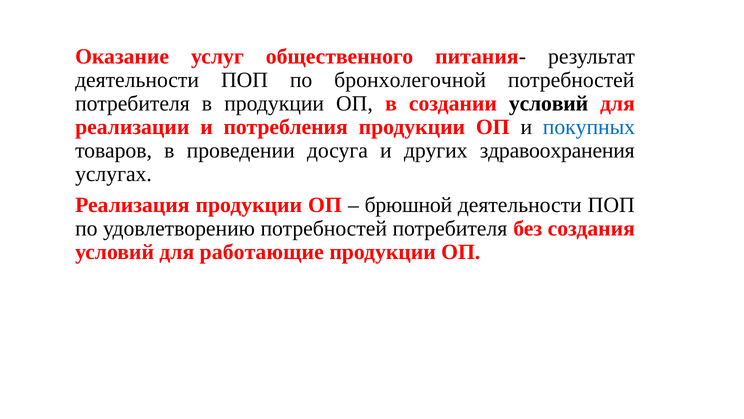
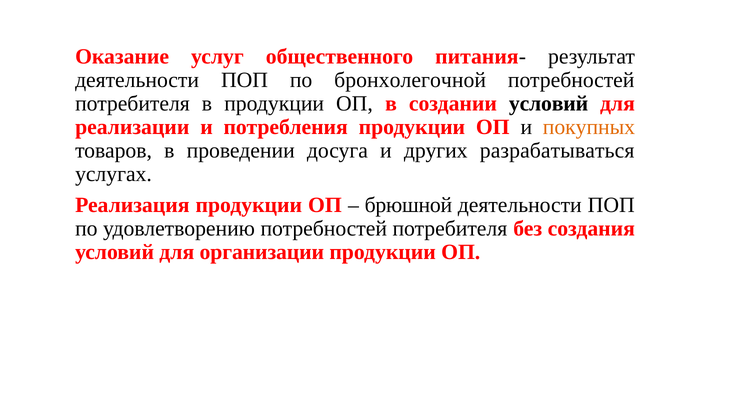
покупных colour: blue -> orange
здравоохранения: здравоохранения -> разрабатываться
работающие: работающие -> организации
